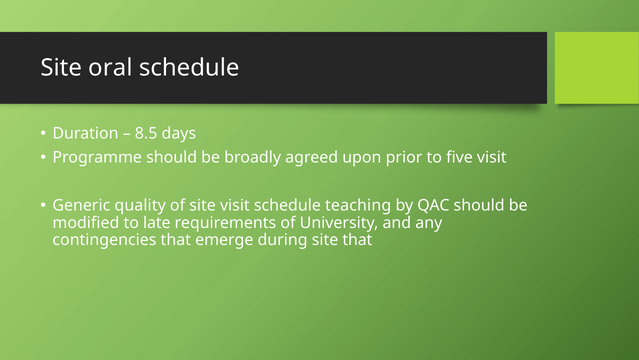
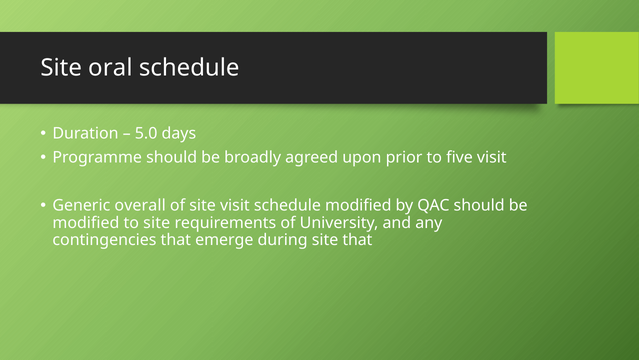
8.5: 8.5 -> 5.0
quality: quality -> overall
schedule teaching: teaching -> modified
to late: late -> site
